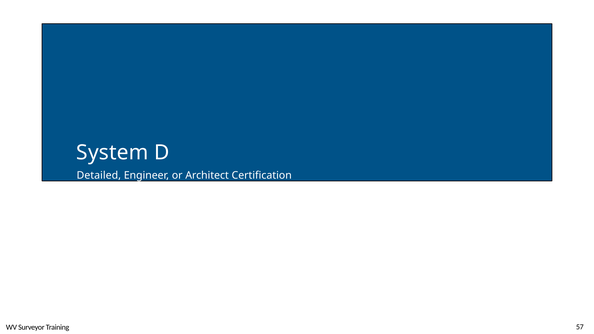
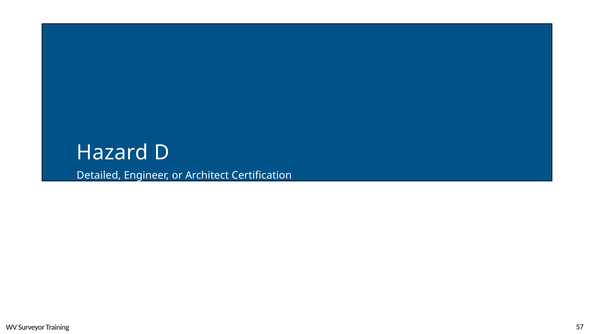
System: System -> Hazard
